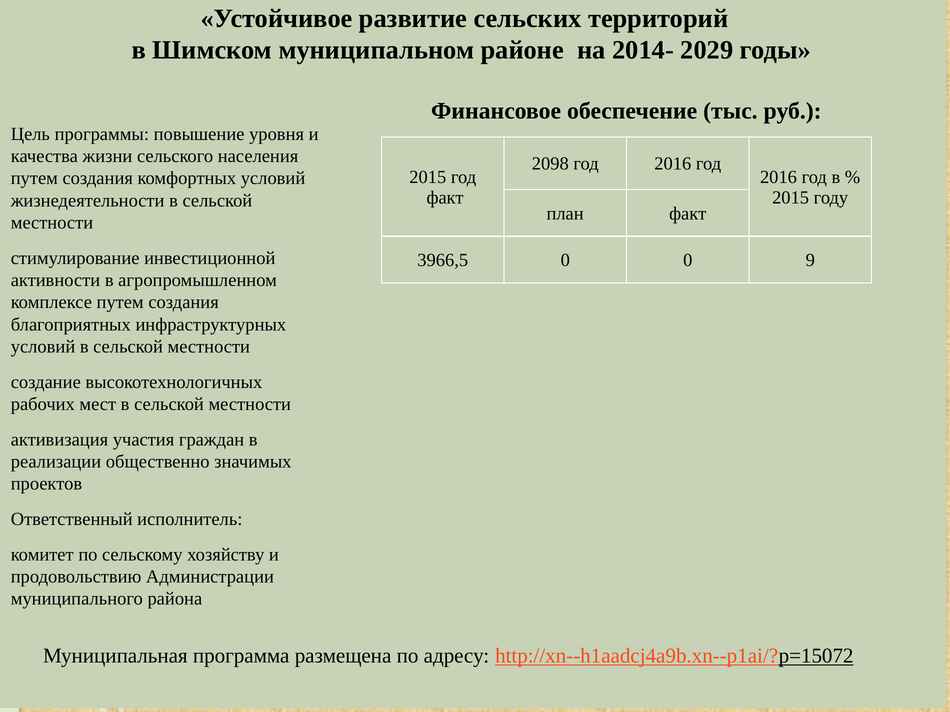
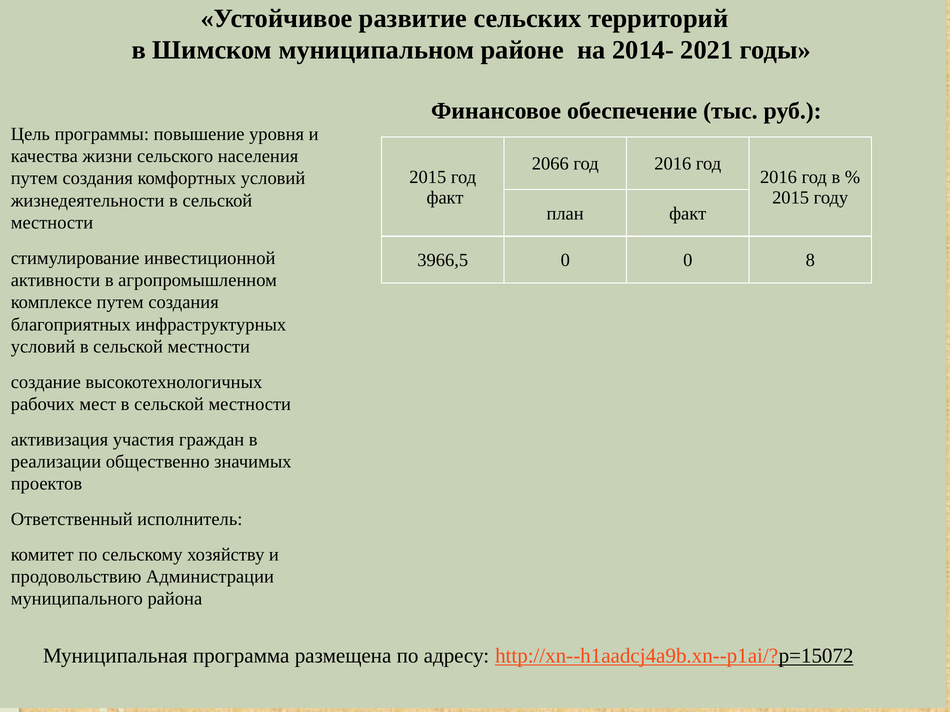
2029: 2029 -> 2021
2098: 2098 -> 2066
9: 9 -> 8
